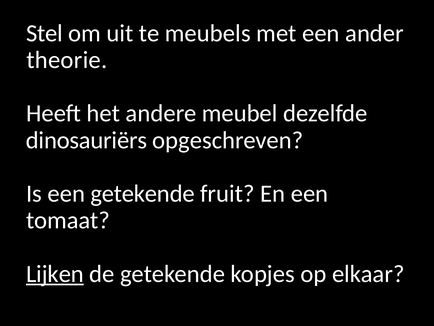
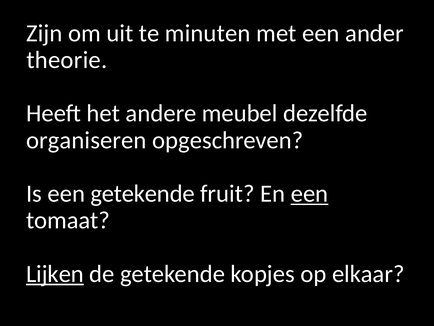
Stel: Stel -> Zijn
meubels: meubels -> minuten
dinosauriërs: dinosauriërs -> organiseren
een at (309, 193) underline: none -> present
